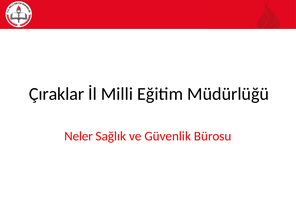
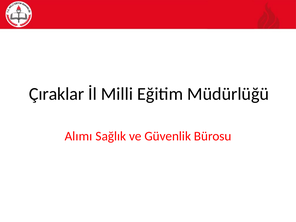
Neler: Neler -> Alımı
